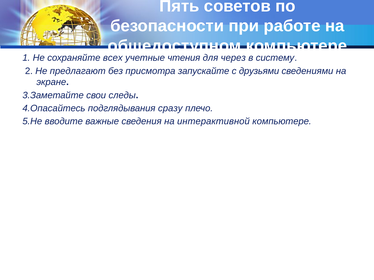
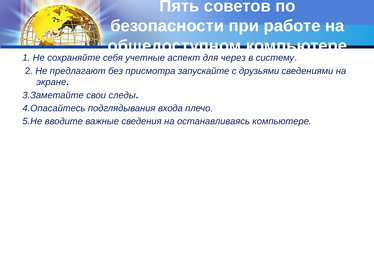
всех: всех -> себя
чтения: чтения -> аспект
сразу: сразу -> входа
интерактивной: интерактивной -> останавливаясь
